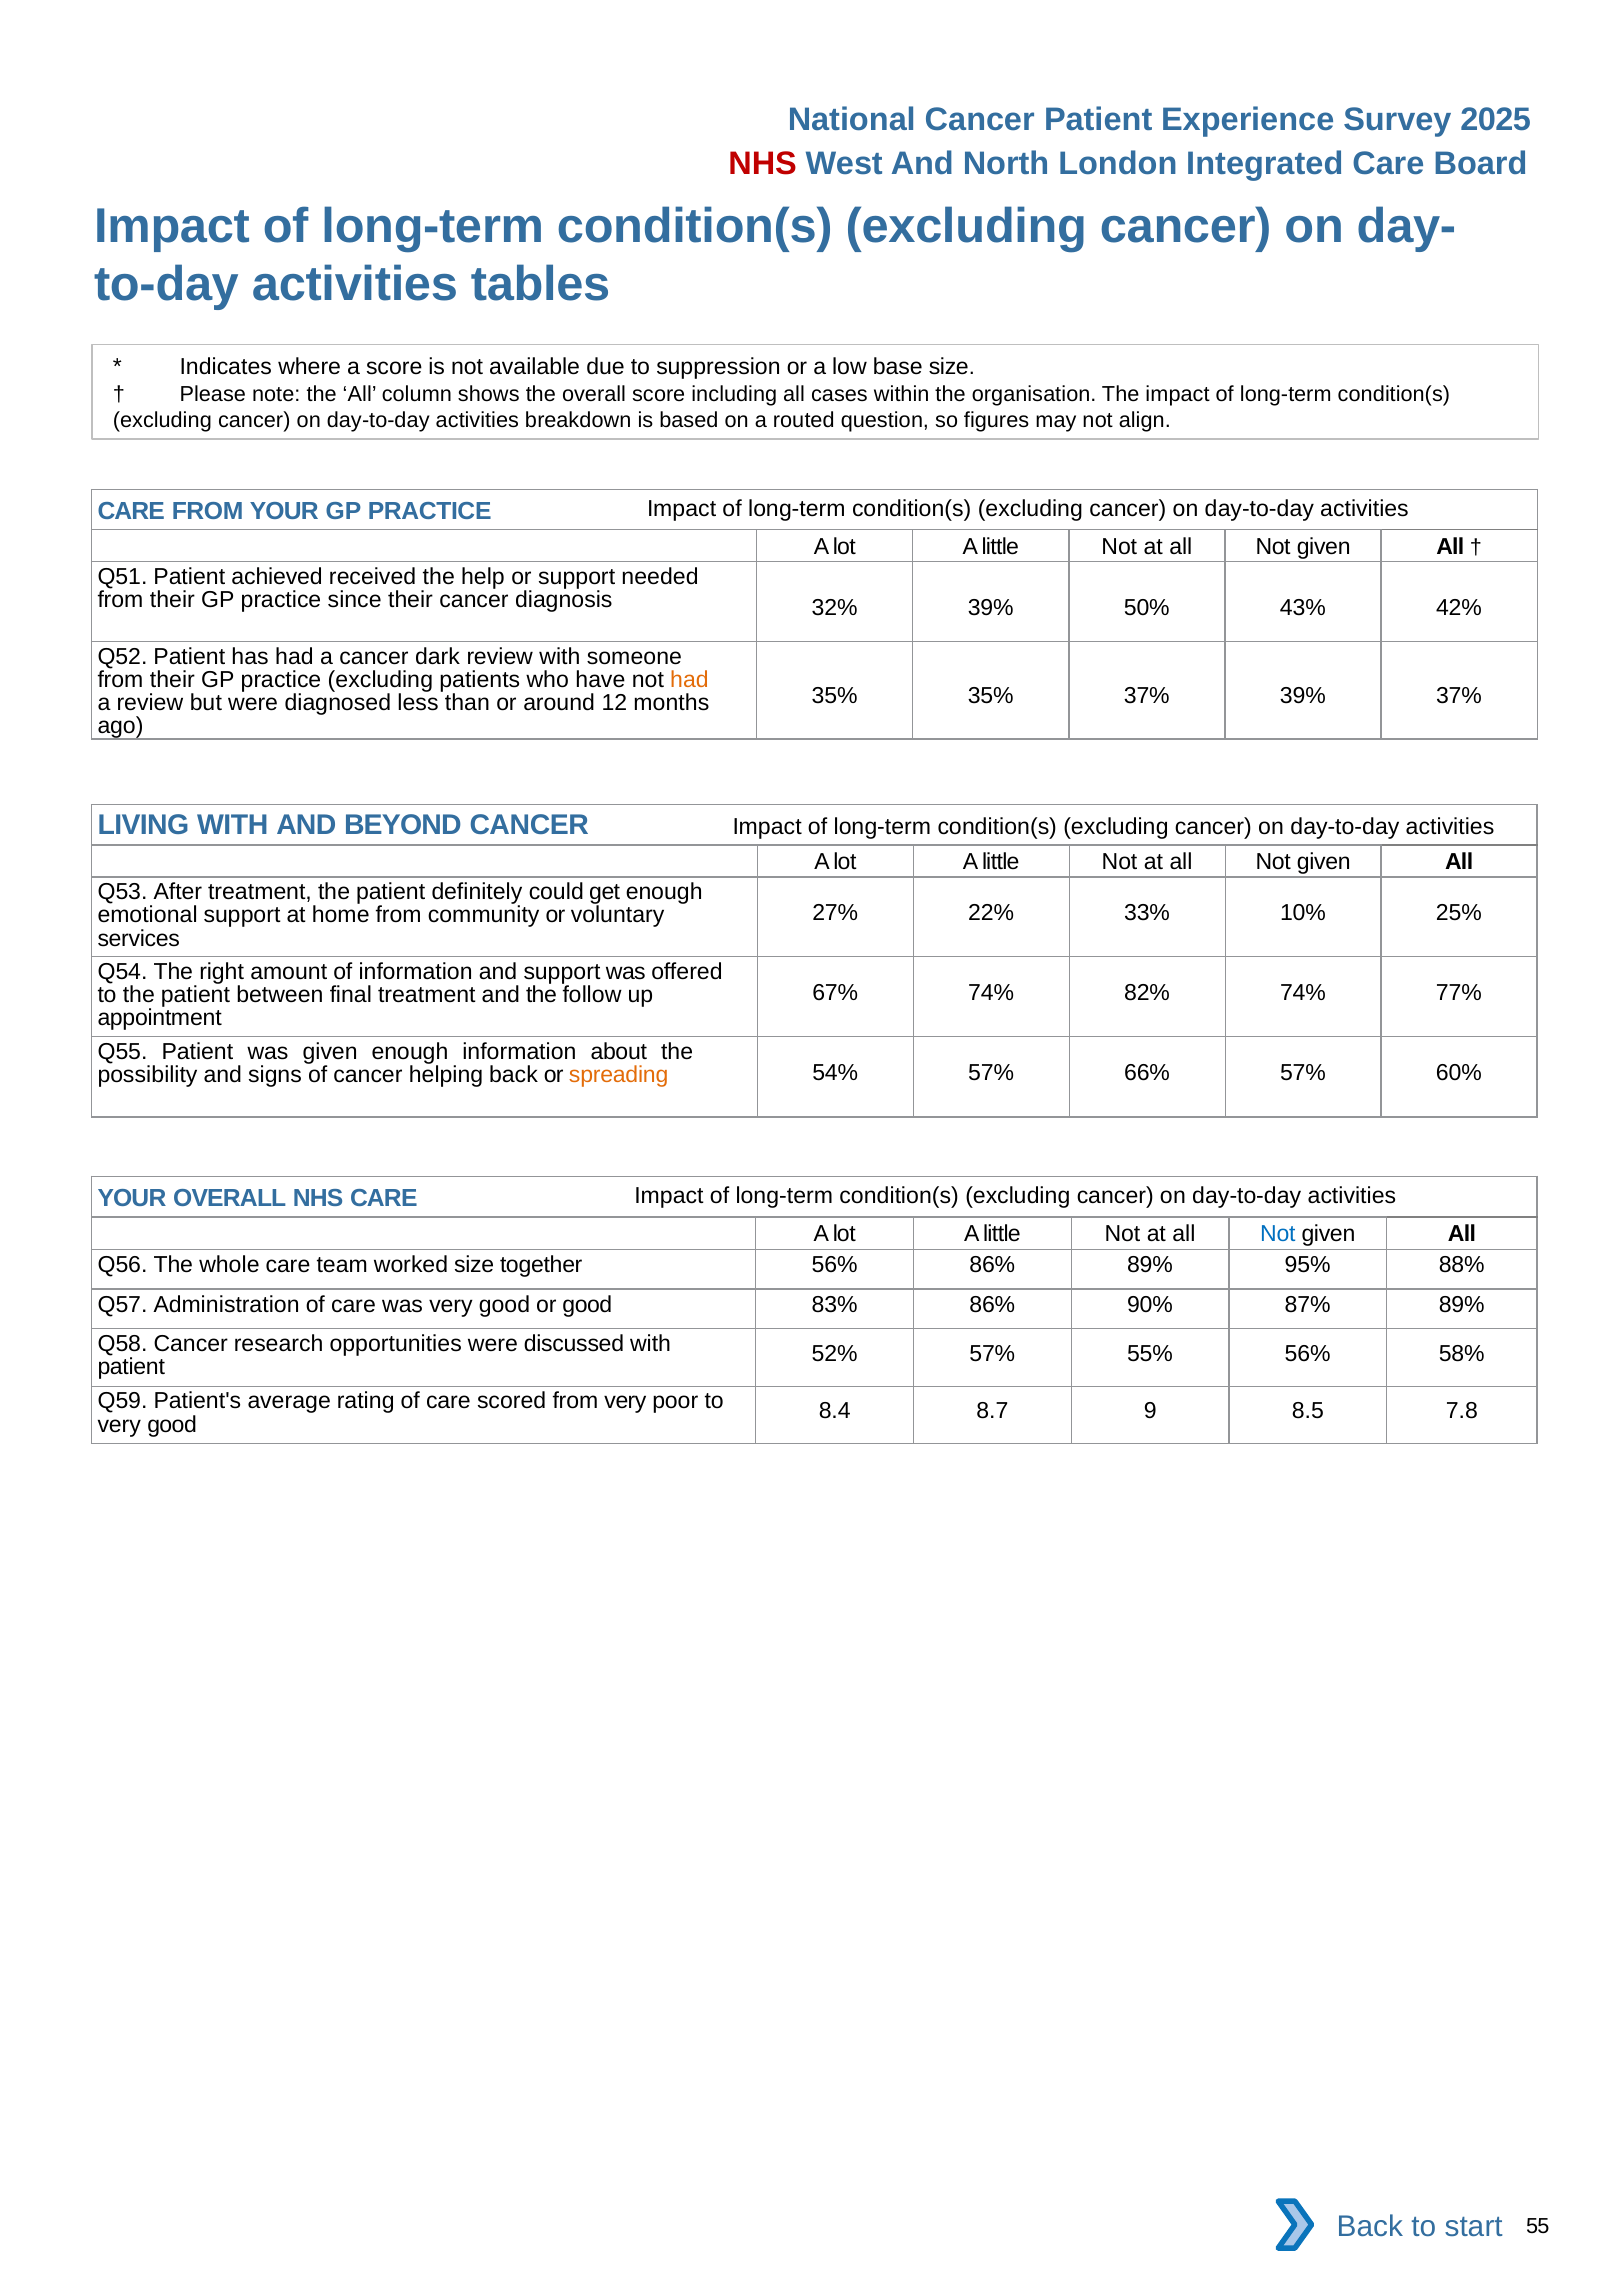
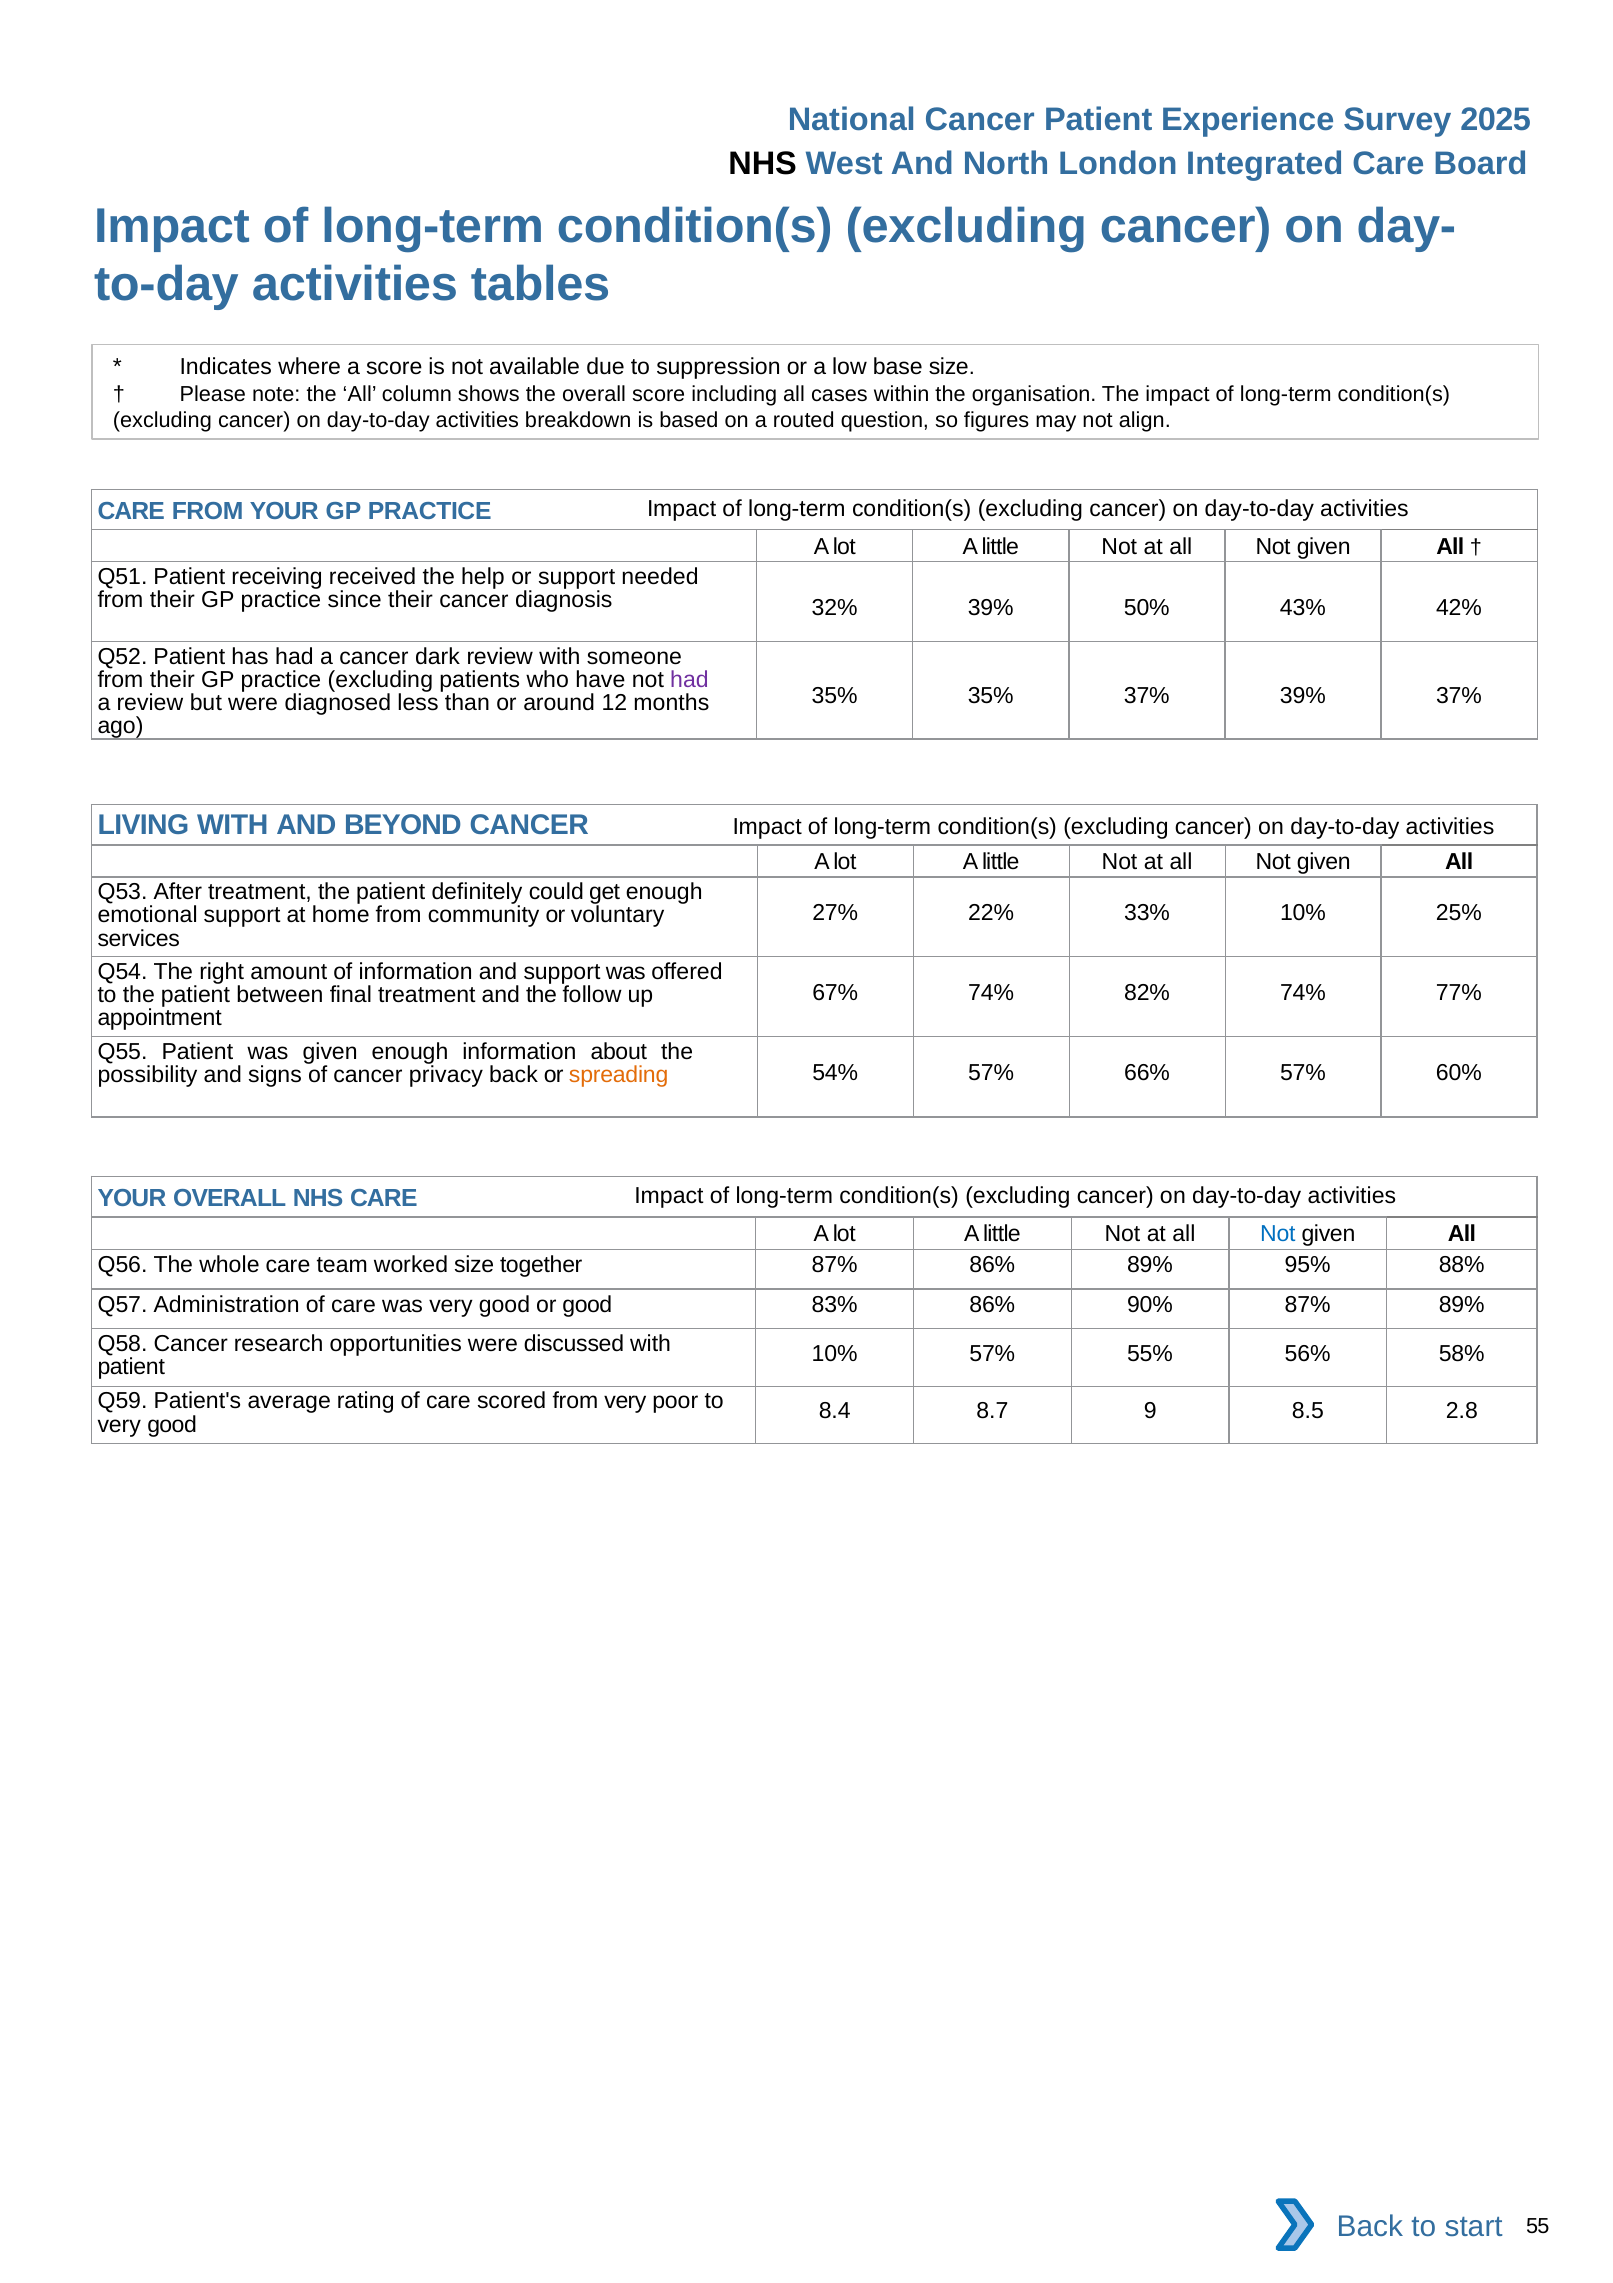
NHS at (763, 164) colour: red -> black
achieved: achieved -> receiving
had at (689, 680) colour: orange -> purple
helping: helping -> privacy
together 56%: 56% -> 87%
52% at (835, 1353): 52% -> 10%
7.8: 7.8 -> 2.8
